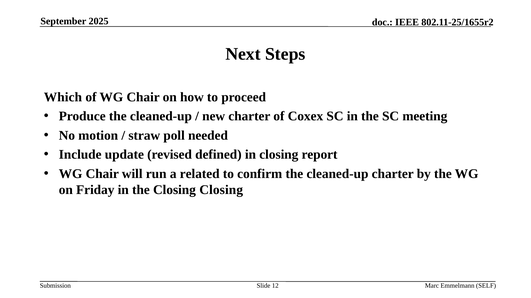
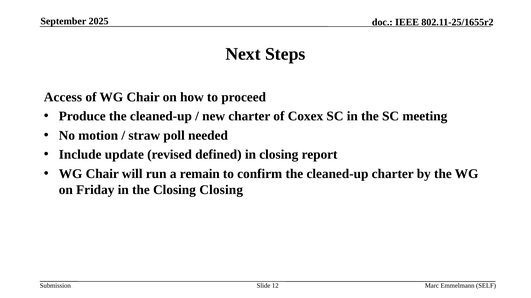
Which: Which -> Access
related: related -> remain
